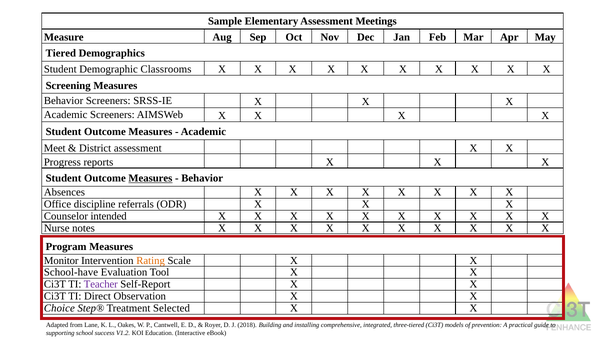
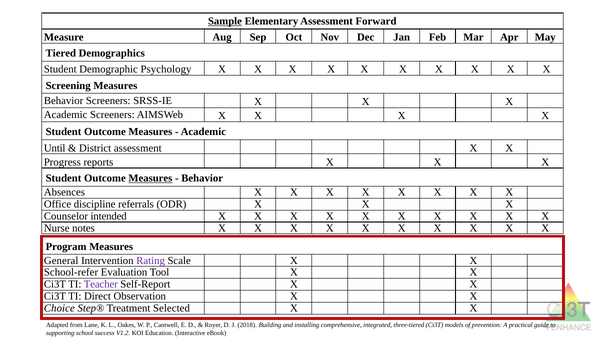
Sample underline: none -> present
Meetings: Meetings -> Forward
Classrooms: Classrooms -> Psychology
Meet: Meet -> Until
Monitor: Monitor -> General
Rating colour: orange -> purple
School-have: School-have -> School-refer
